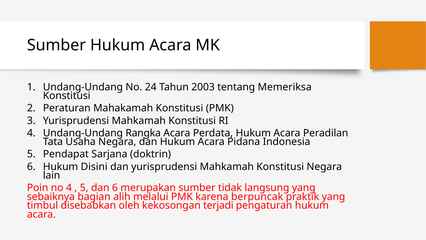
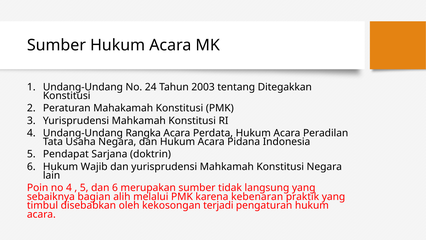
Memeriksa: Memeriksa -> Ditegakkan
Disini: Disini -> Wajib
berpuncak: berpuncak -> kebenaran
